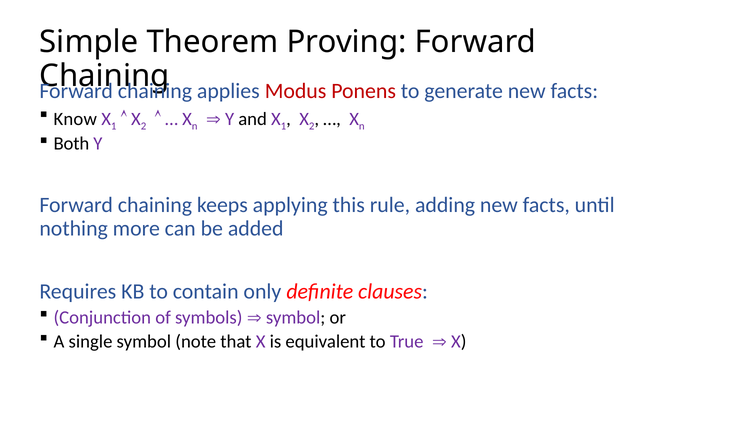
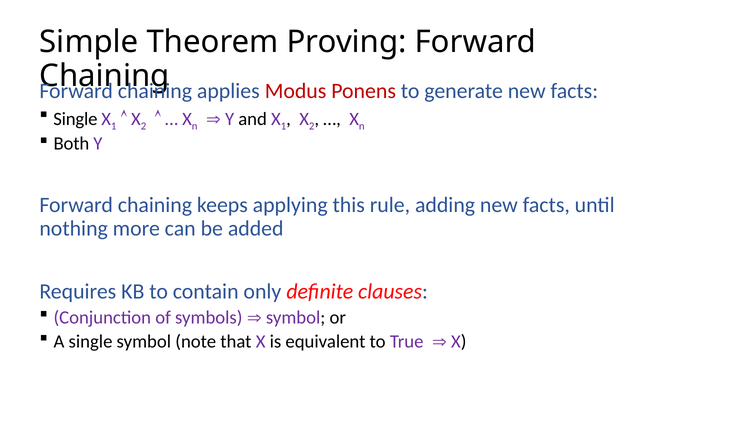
Know at (75, 119): Know -> Single
